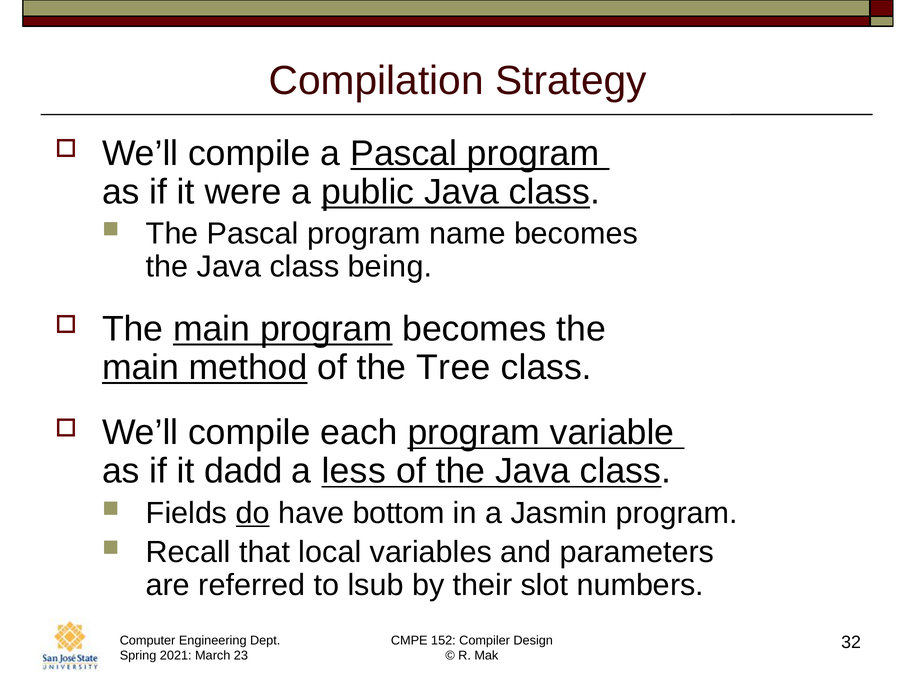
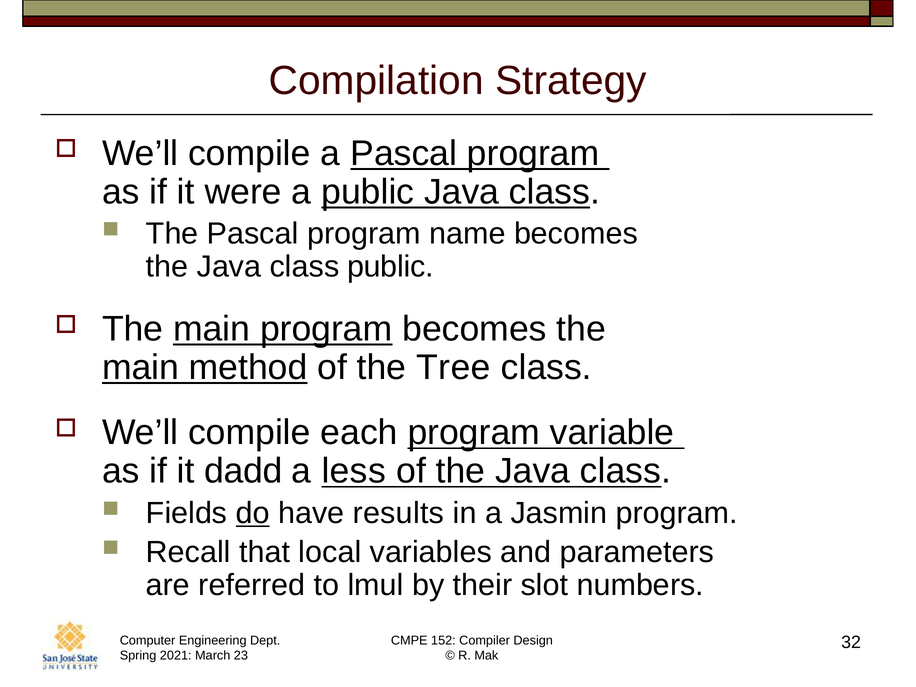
class being: being -> public
bottom: bottom -> results
lsub: lsub -> lmul
